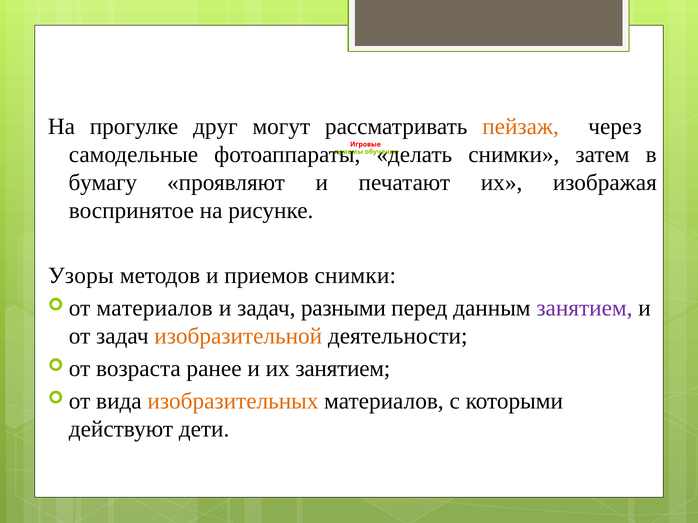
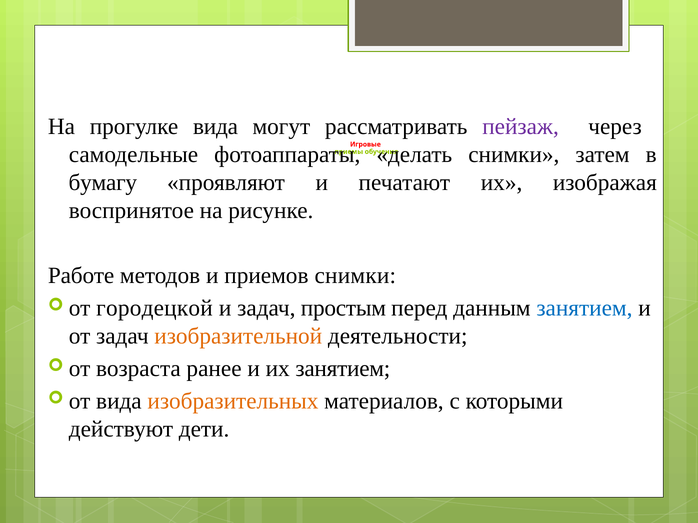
прогулке друг: друг -> вида
пейзаж colour: orange -> purple
Узоры: Узоры -> Работе
от материалов: материалов -> городецкой
разными: разными -> простым
занятием at (584, 308) colour: purple -> blue
